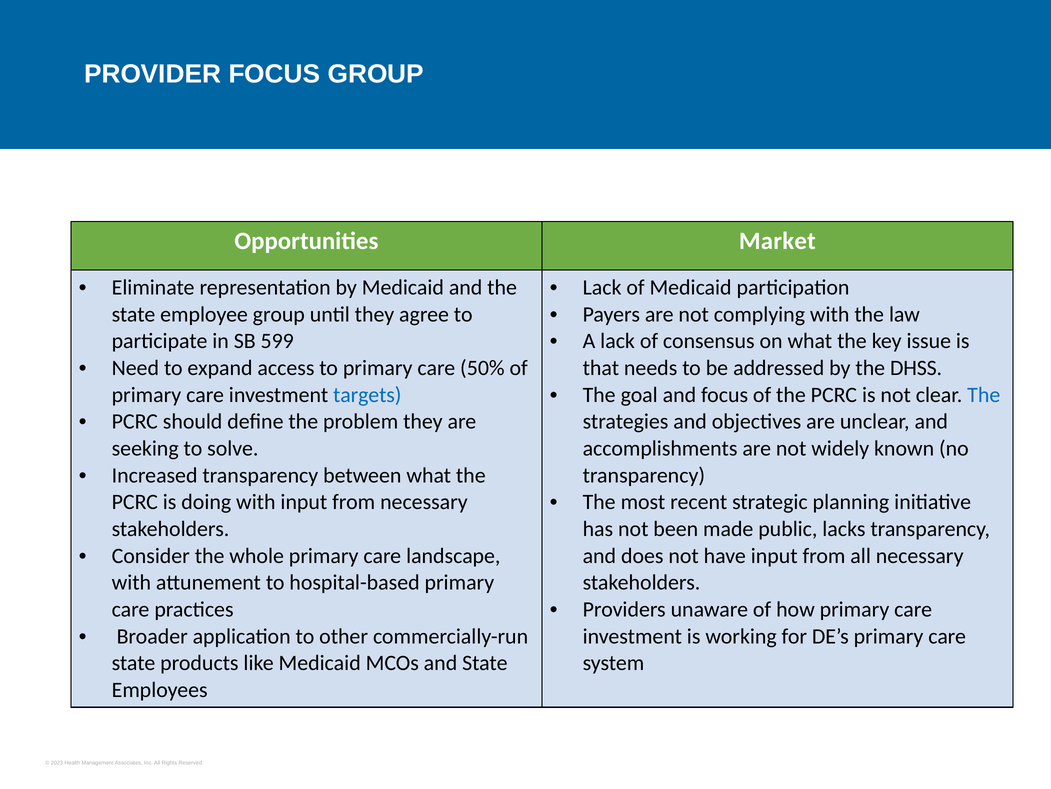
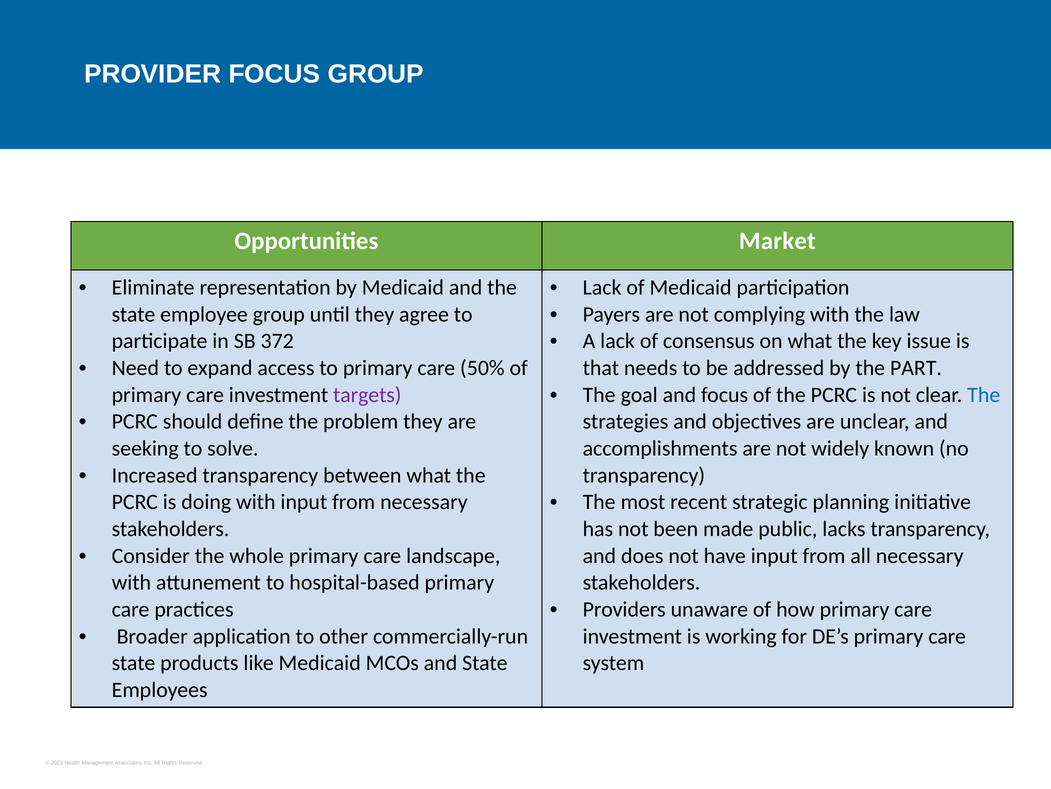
599: 599 -> 372
DHSS: DHSS -> PART
targets colour: blue -> purple
